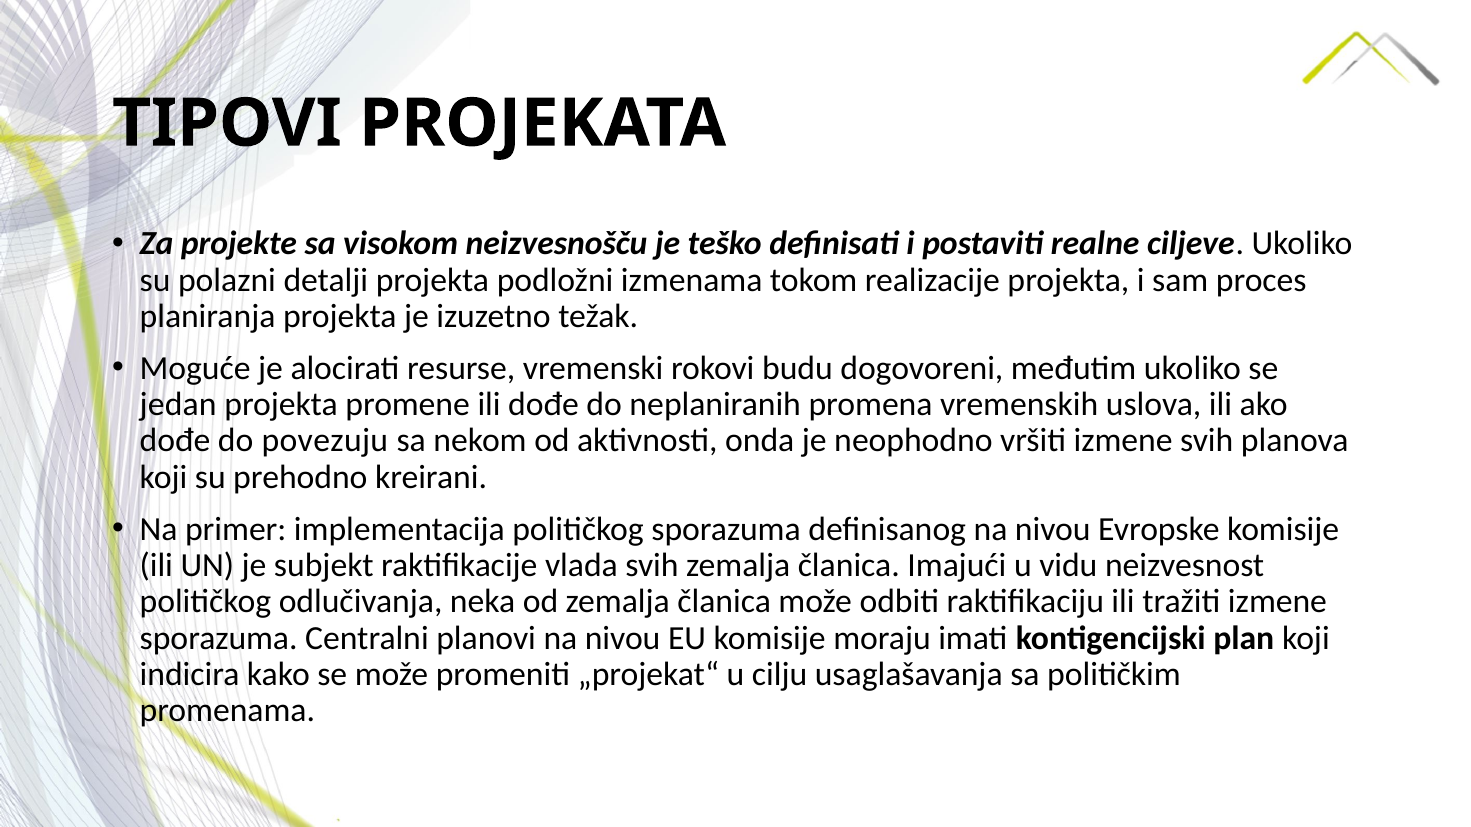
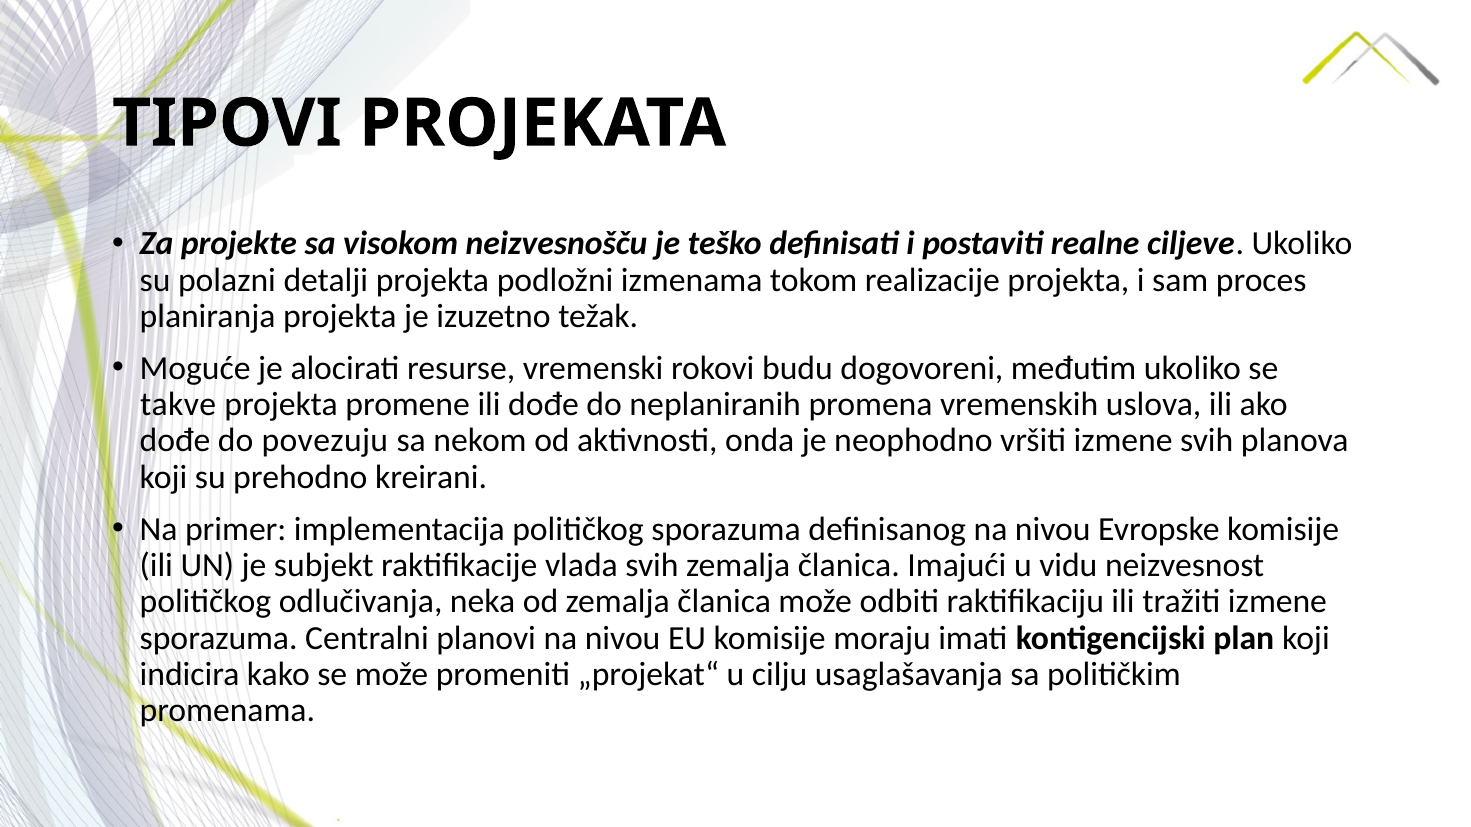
jedan: jedan -> takve
